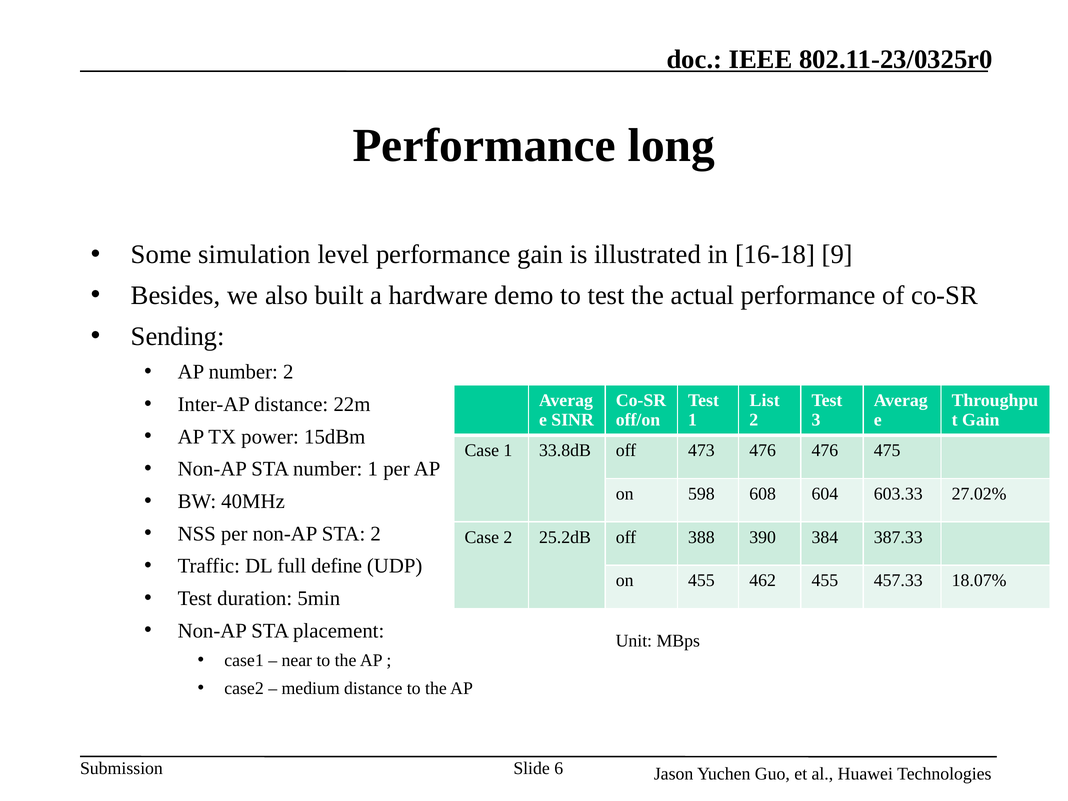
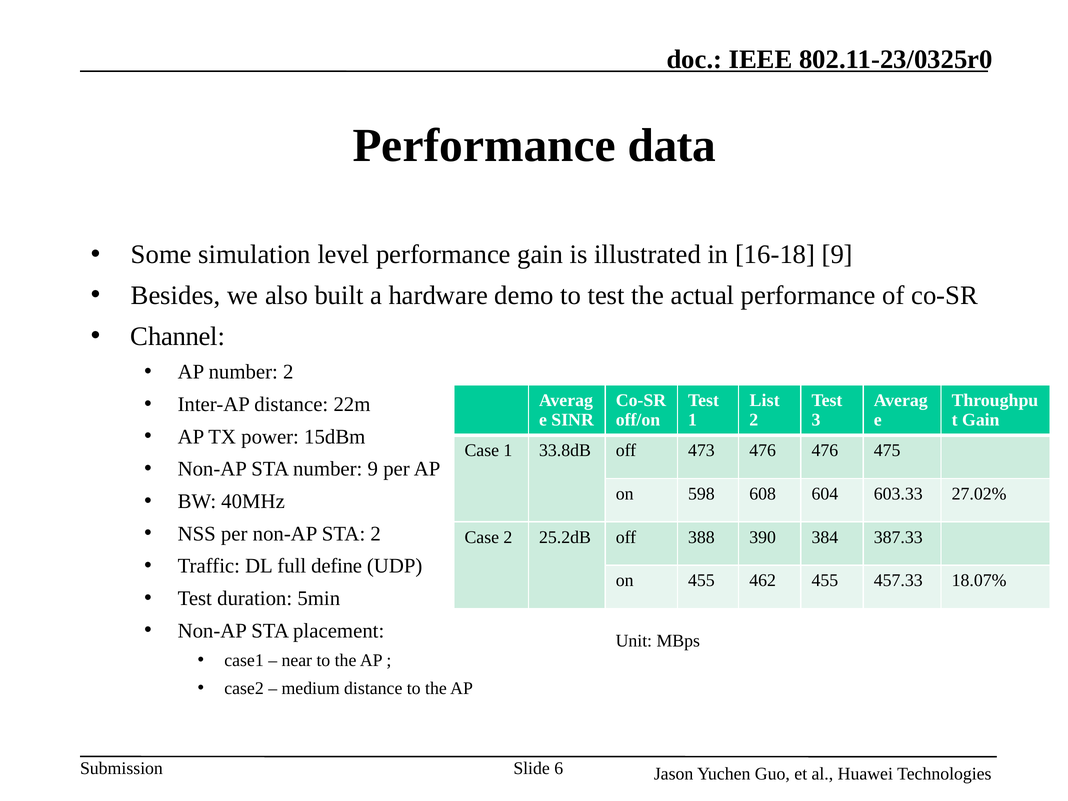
long: long -> data
Sending: Sending -> Channel
number 1: 1 -> 9
